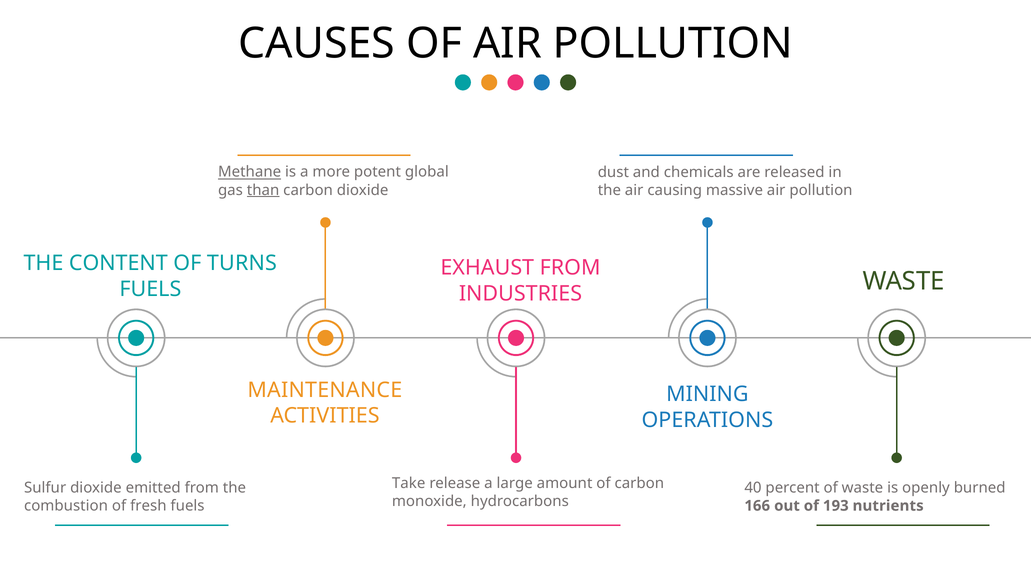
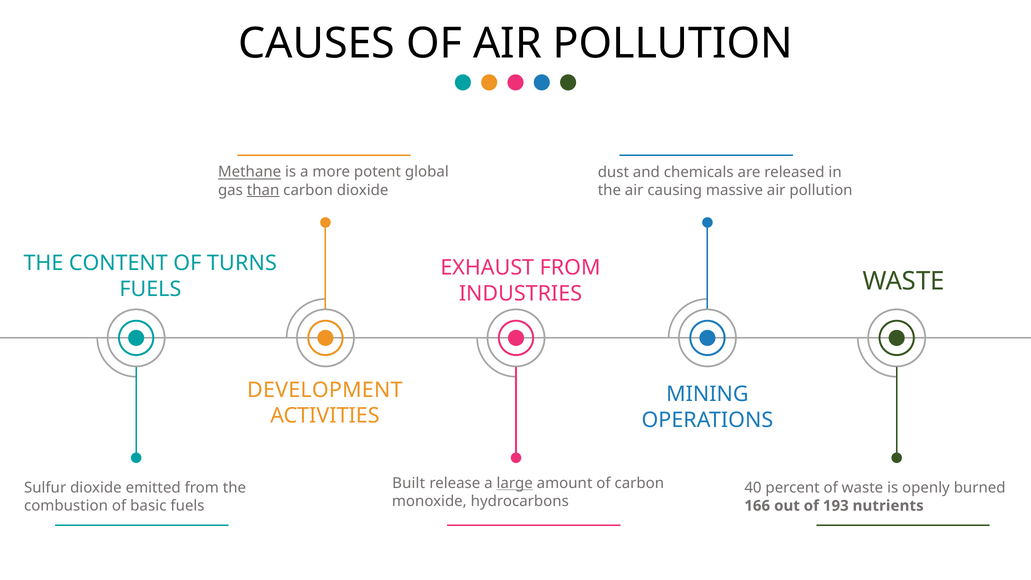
MAINTENANCE: MAINTENANCE -> DEVELOPMENT
Take: Take -> Built
large underline: none -> present
fresh: fresh -> basic
